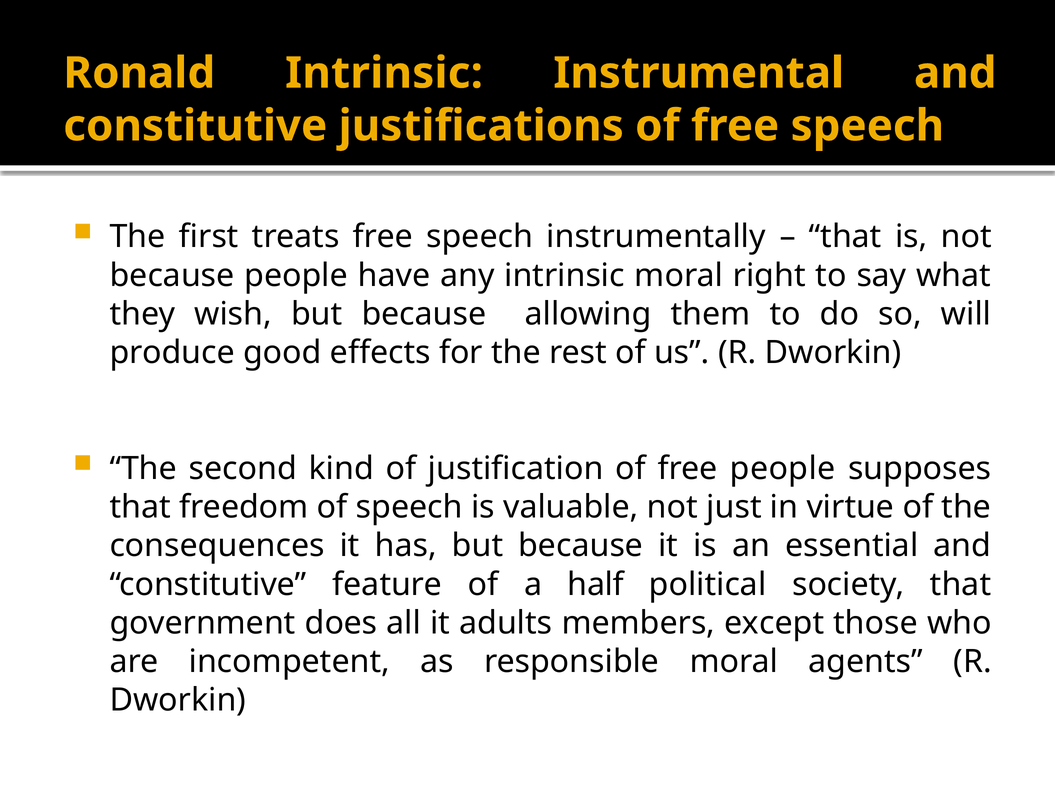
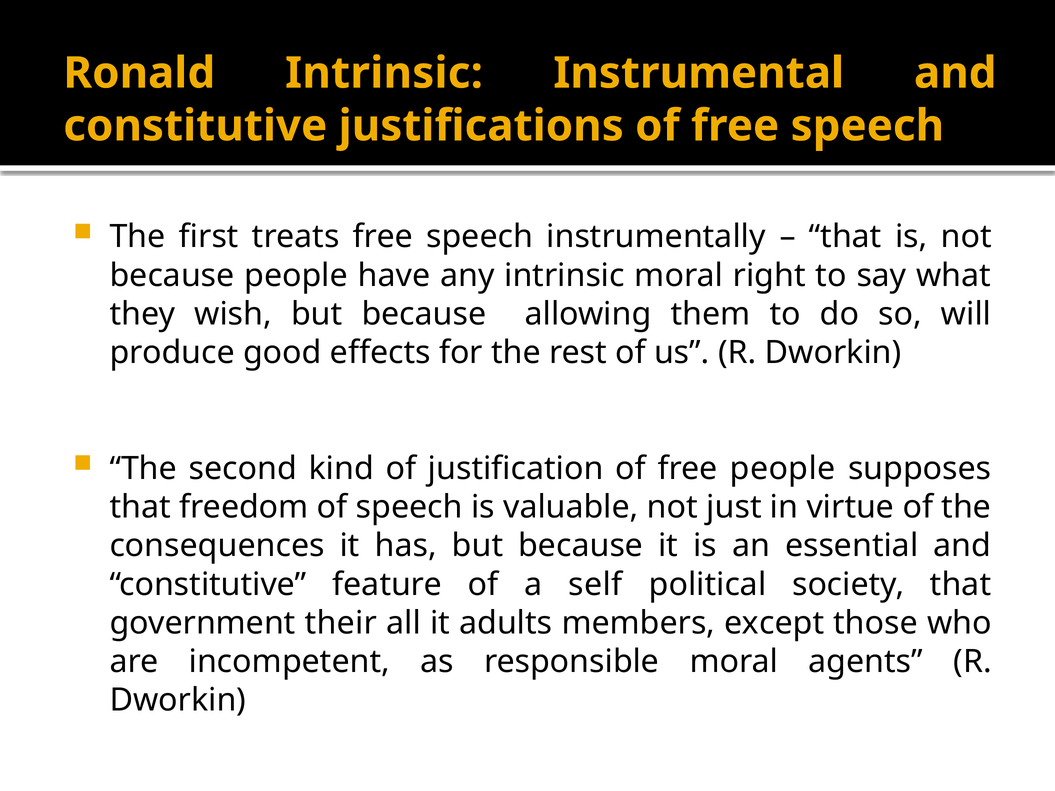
half: half -> self
does: does -> their
